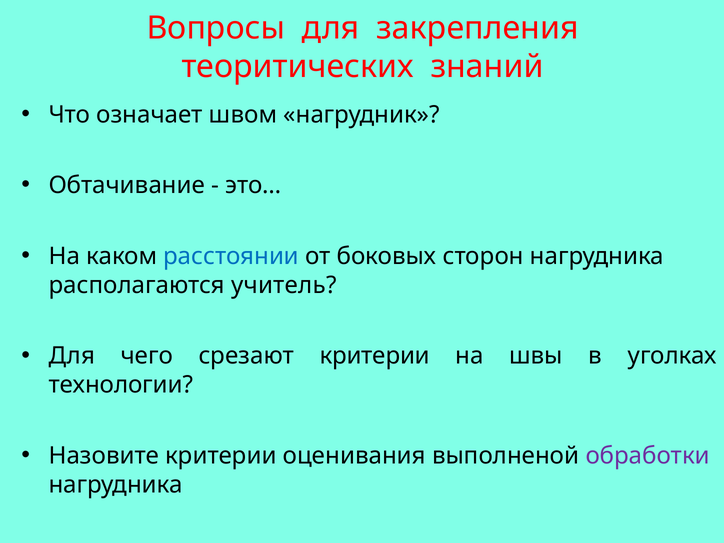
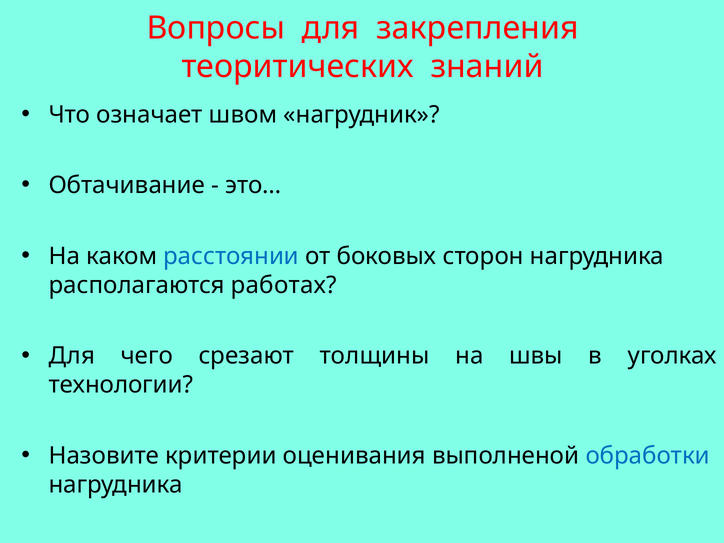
учитель: учитель -> работах
срезают критерии: критерии -> толщины
обработки colour: purple -> blue
